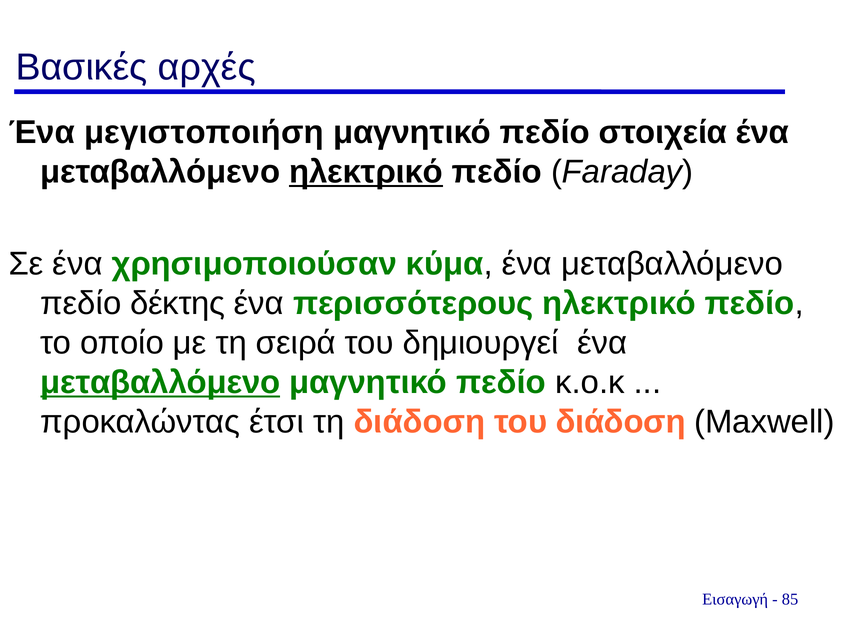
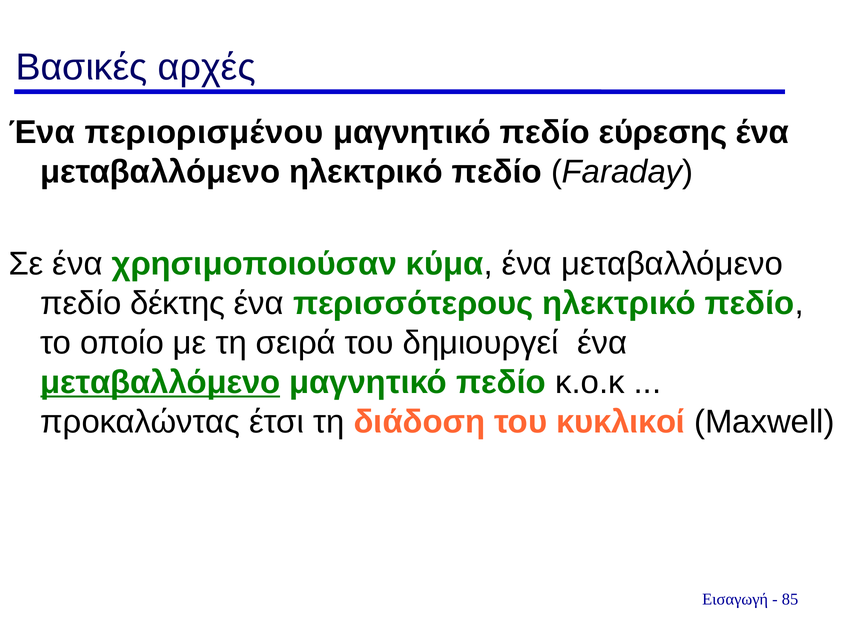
μεγιστοποιήση: μεγιστοποιήση -> περιορισμένου
στοιχεία: στοιχεία -> εύρεσης
ηλεκτρικό at (366, 172) underline: present -> none
του διάδοση: διάδοση -> κυκλικοί
